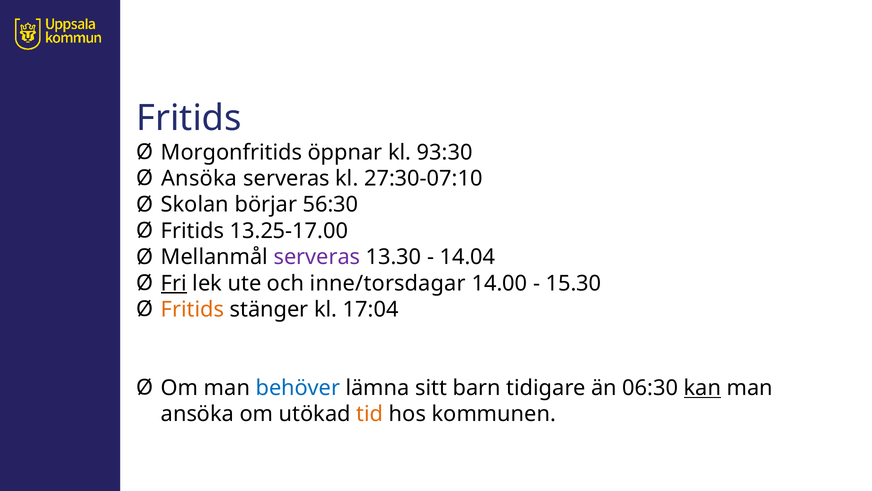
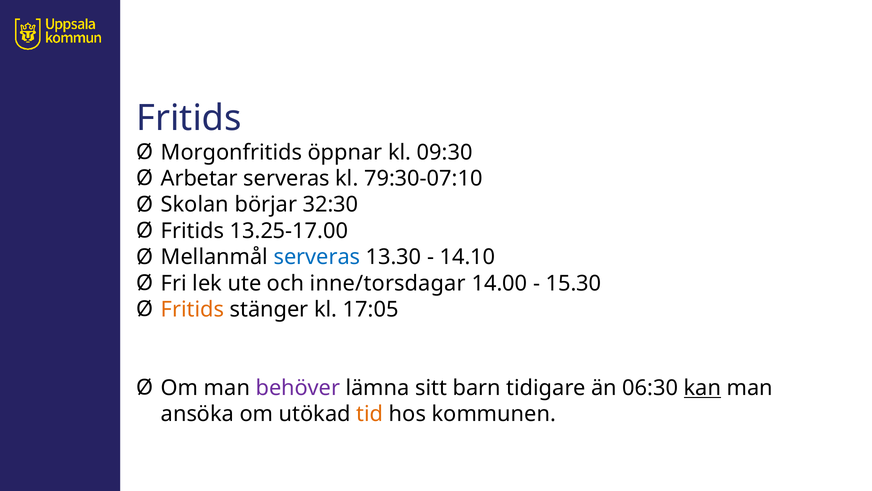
93:30: 93:30 -> 09:30
Ansöka at (199, 178): Ansöka -> Arbetar
27:30-07:10: 27:30-07:10 -> 79:30-07:10
56:30: 56:30 -> 32:30
serveras at (317, 257) colour: purple -> blue
14.04: 14.04 -> 14.10
Fri underline: present -> none
17:04: 17:04 -> 17:05
behöver colour: blue -> purple
